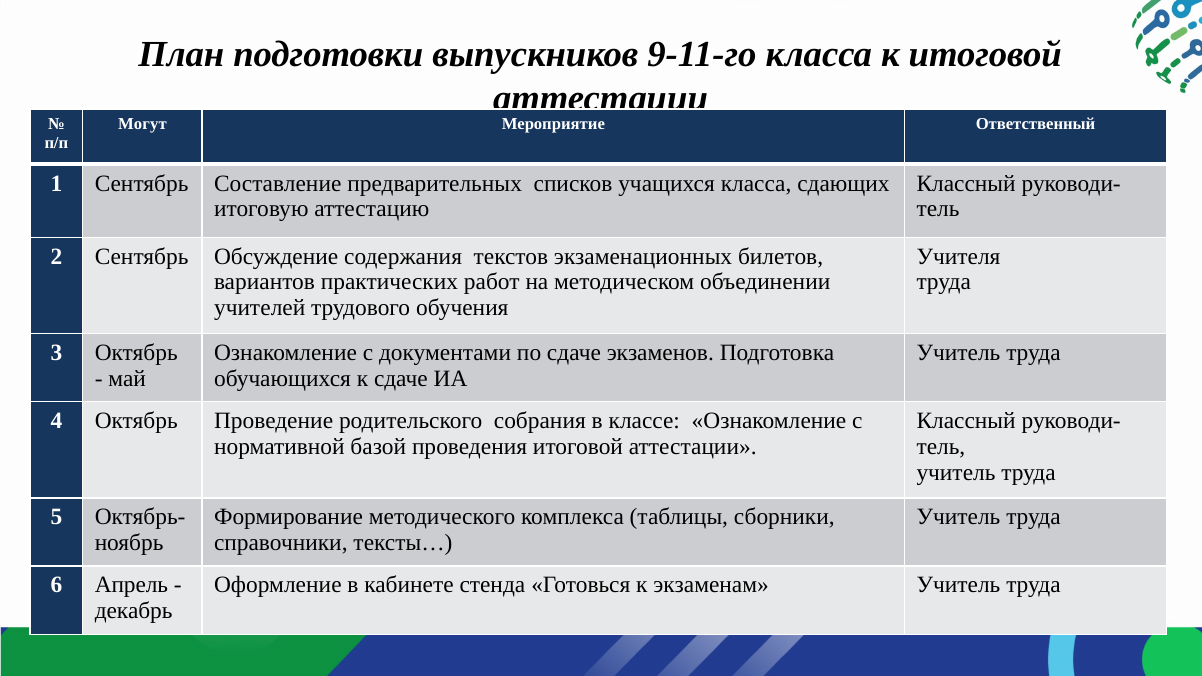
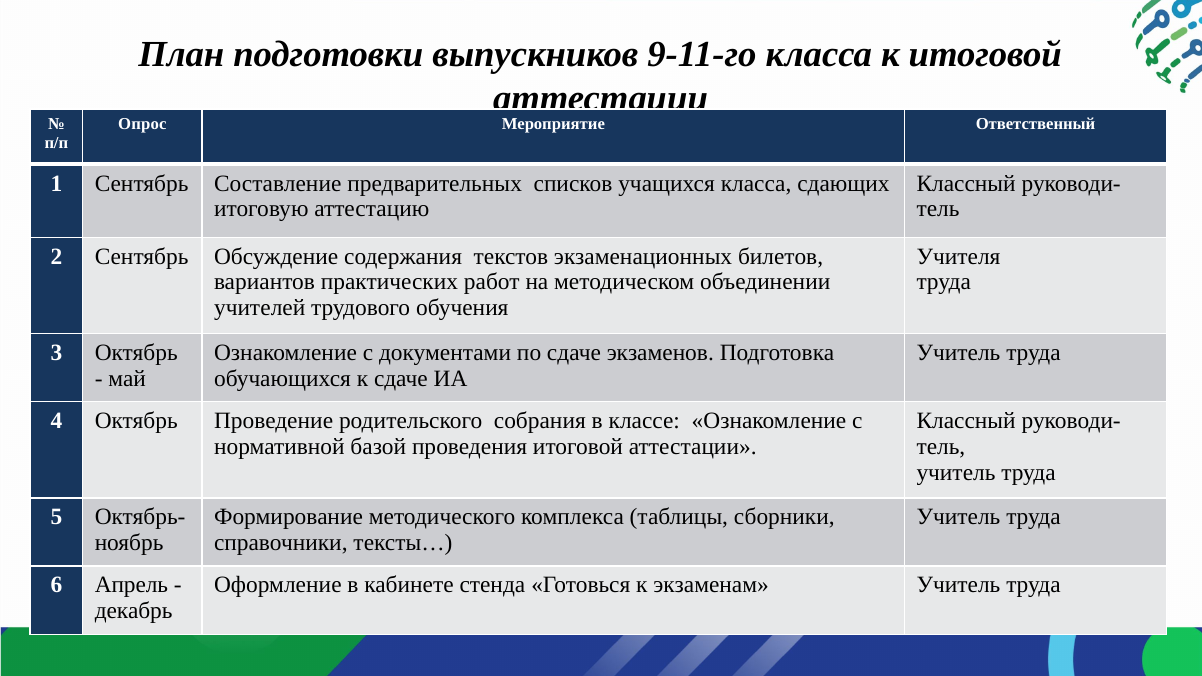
Могут: Могут -> Опрос
